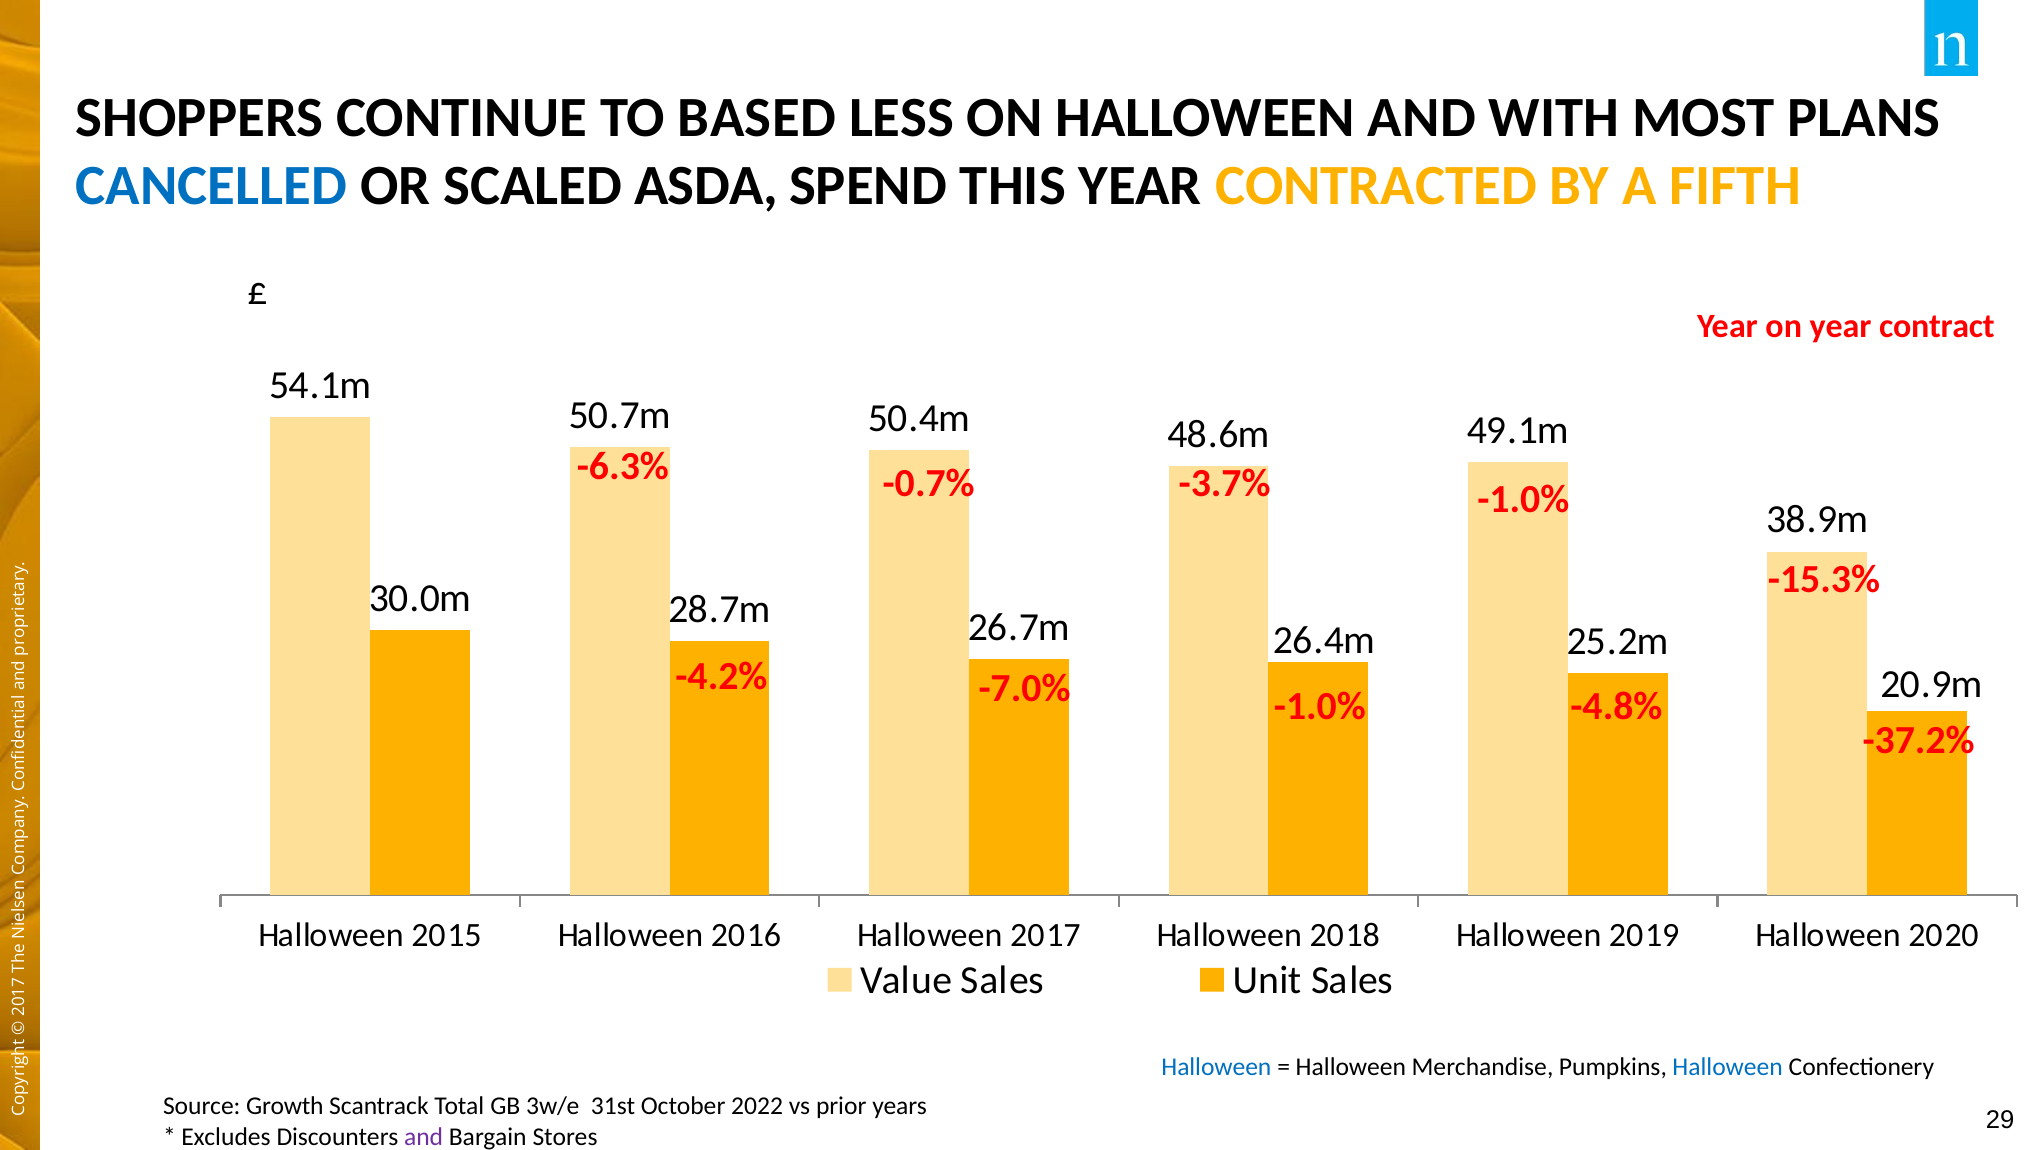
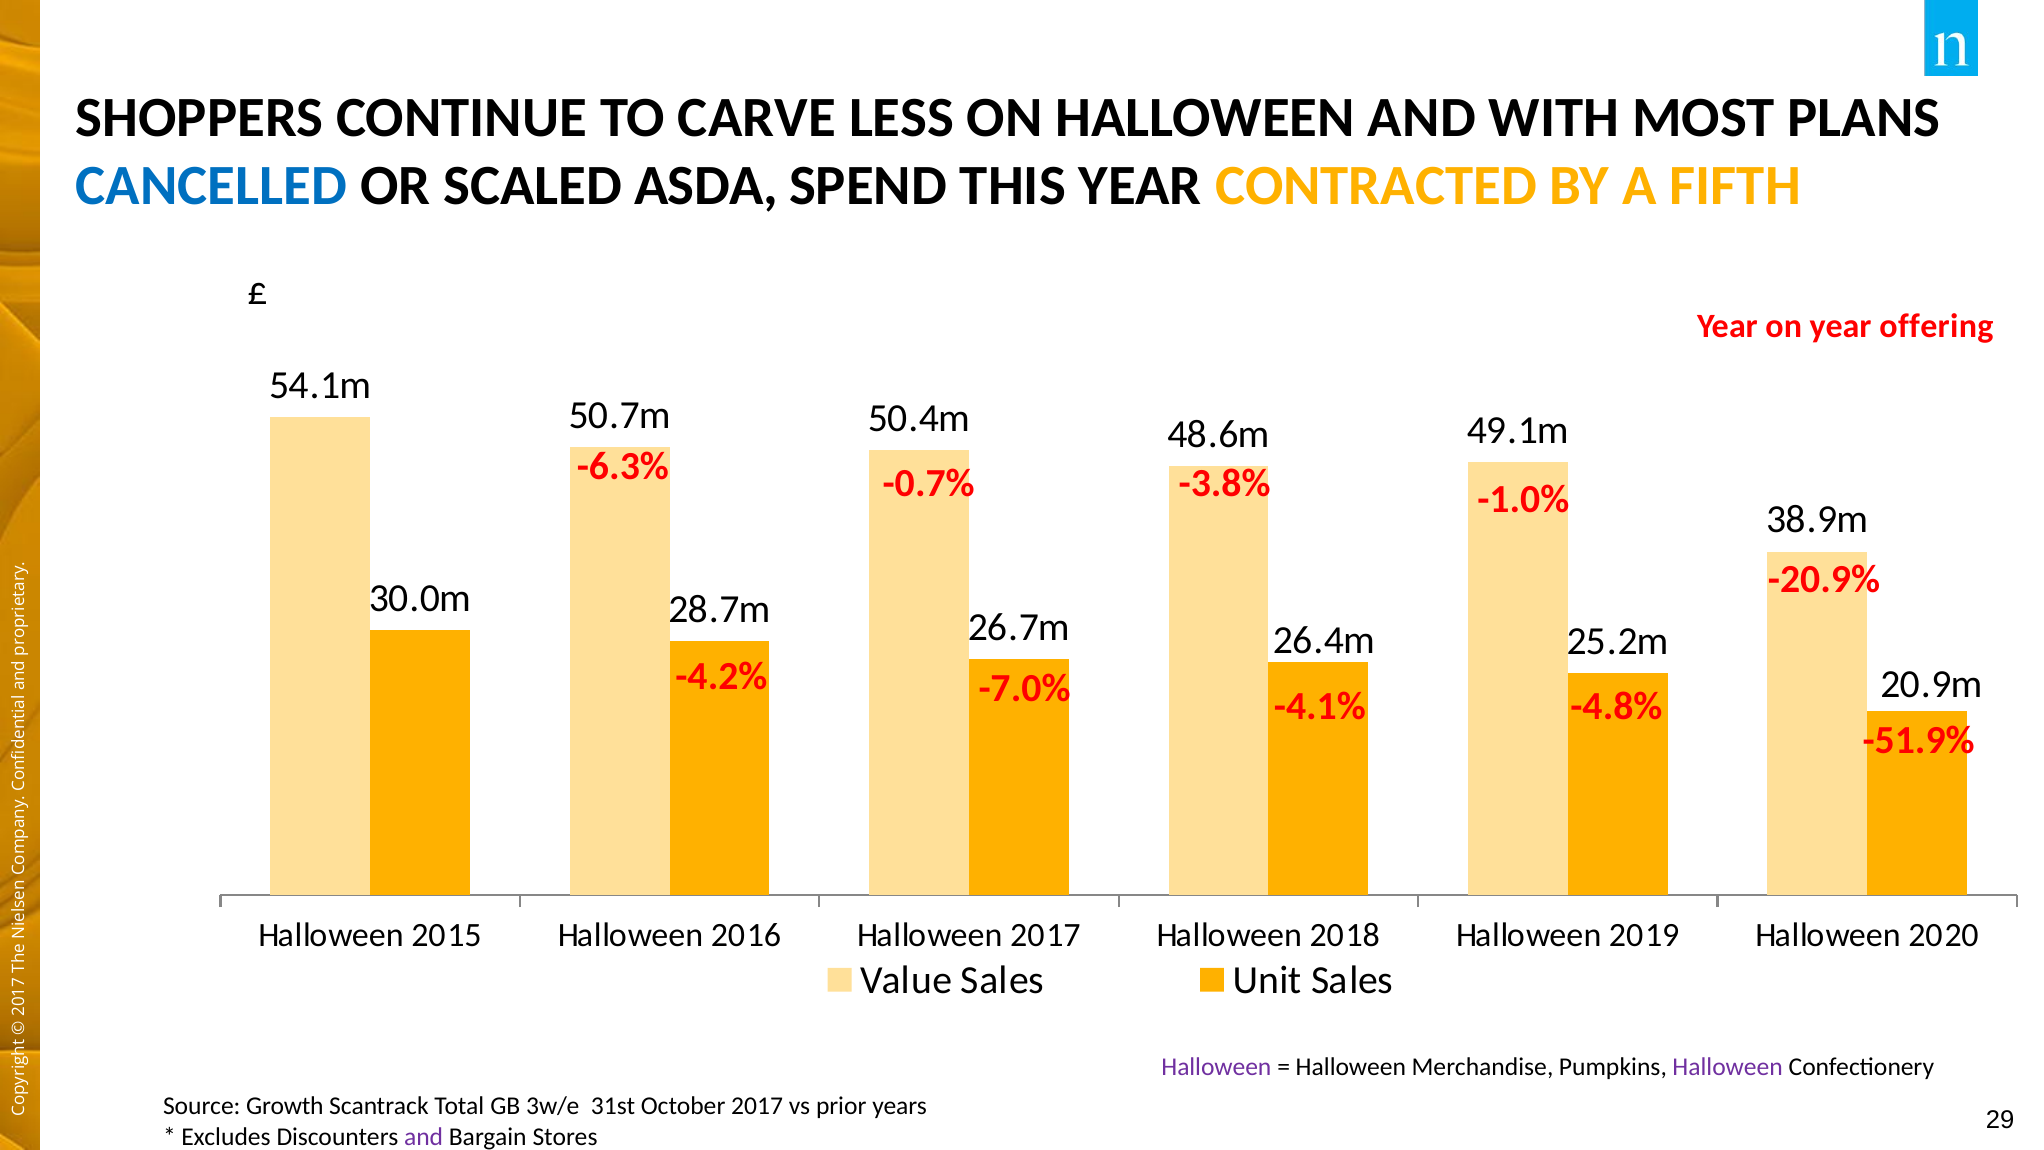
BASED: BASED -> CARVE
contract: contract -> offering
-3.7%: -3.7% -> -3.8%
-15.3%: -15.3% -> -20.9%
-1.0% at (1320, 706): -1.0% -> -4.1%
-37.2%: -37.2% -> -51.9%
Halloween at (1216, 1066) colour: blue -> purple
Halloween at (1728, 1066) colour: blue -> purple
October 2022: 2022 -> 2017
